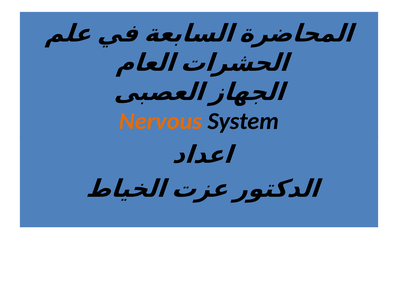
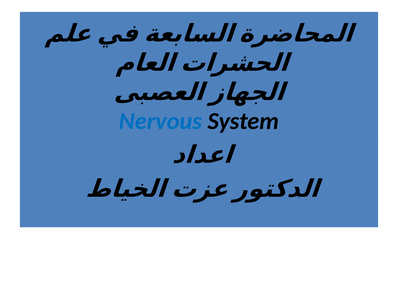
Nervous colour: orange -> blue
